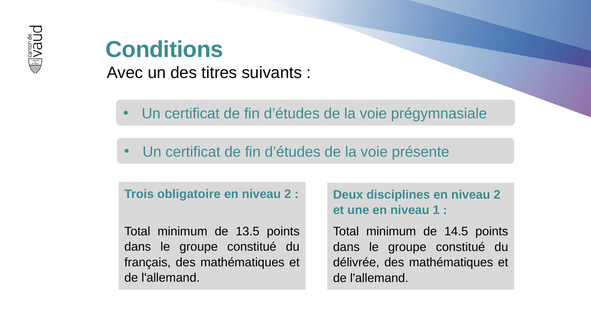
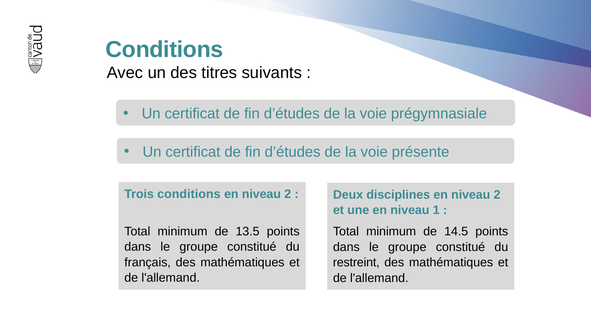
Trois obligatoire: obligatoire -> conditions
délivrée: délivrée -> restreint
